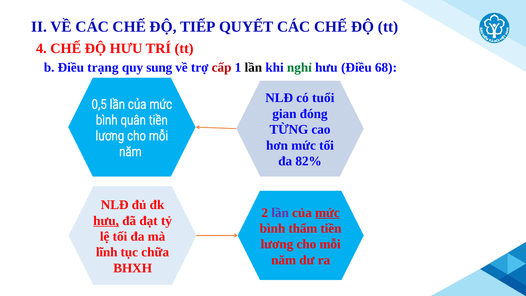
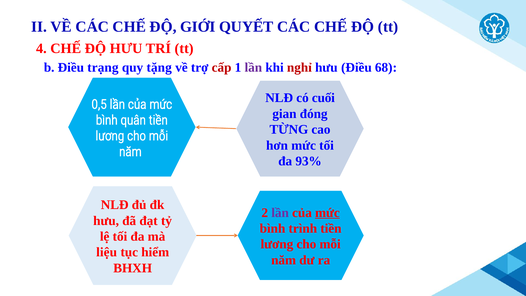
TIẾP: TIẾP -> GIỚI
sung: sung -> tặng
lần at (253, 68) colour: black -> purple
nghỉ colour: green -> red
tuổi: tuổi -> cuối
82%: 82% -> 93%
hưu at (106, 221) underline: present -> none
thẩm: thẩm -> trình
lĩnh: lĩnh -> liệu
chữa: chữa -> hiểm
